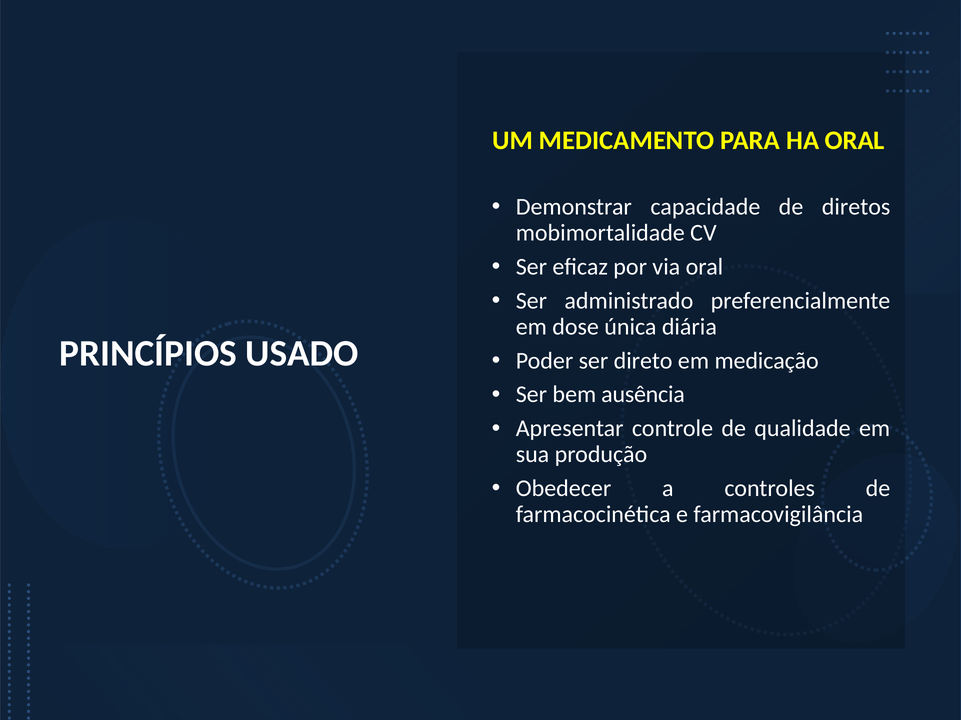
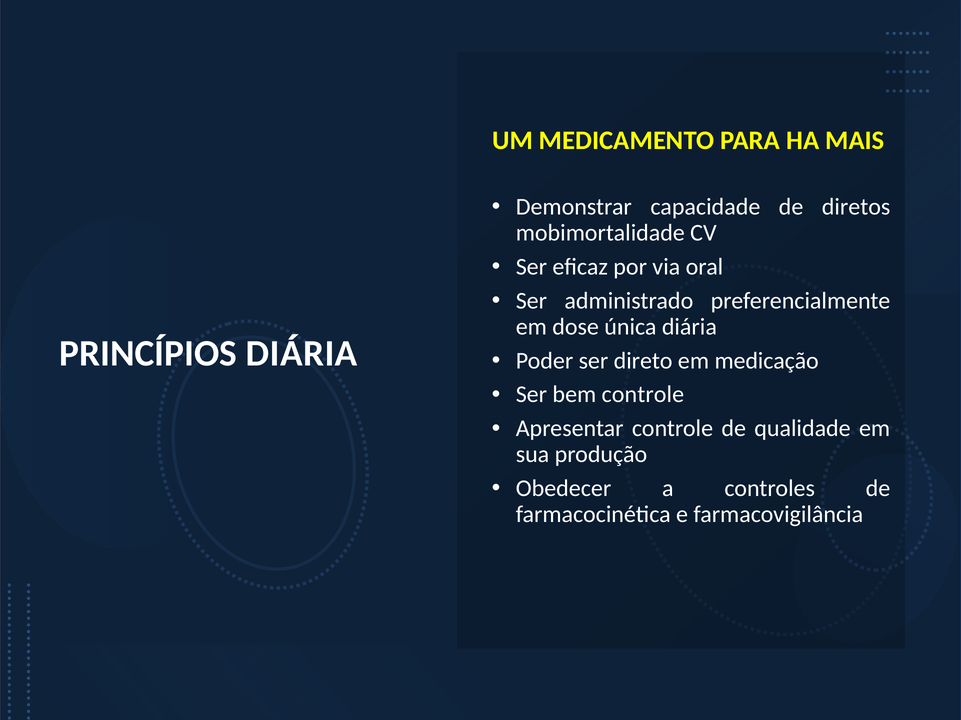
HA ORAL: ORAL -> MAIS
PRINCÍPIOS USADO: USADO -> DIÁRIA
bem ausência: ausência -> controle
